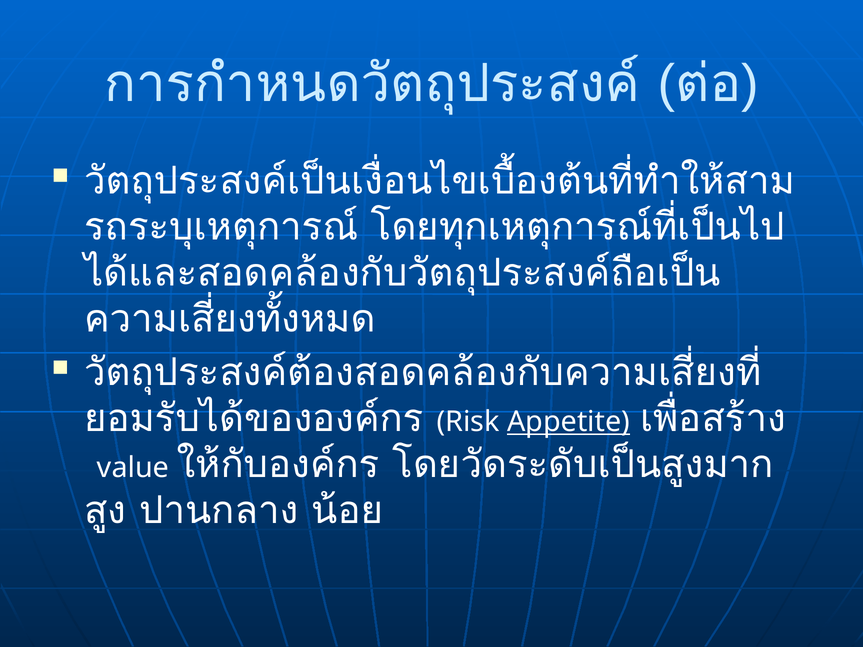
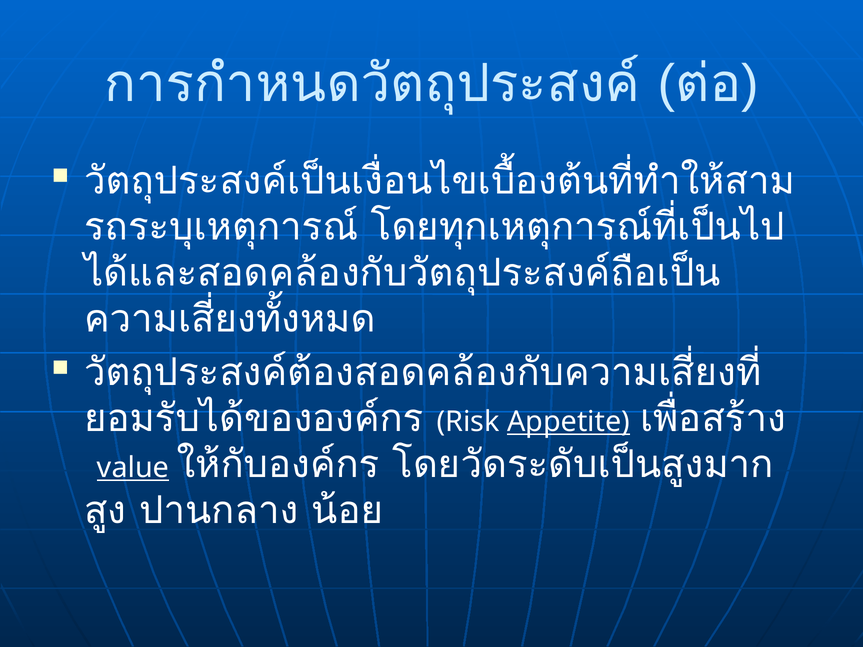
value underline: none -> present
